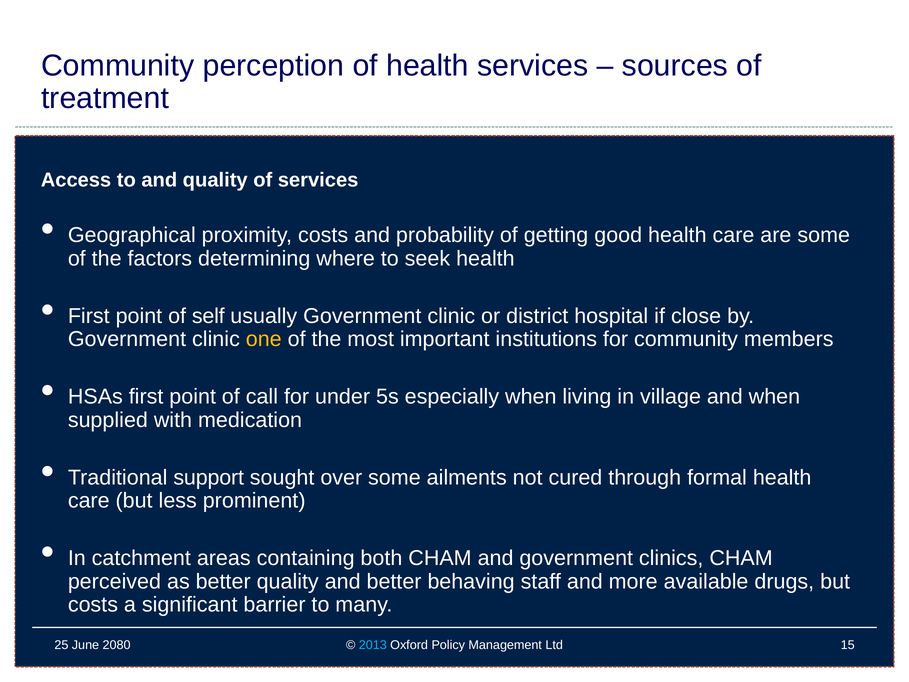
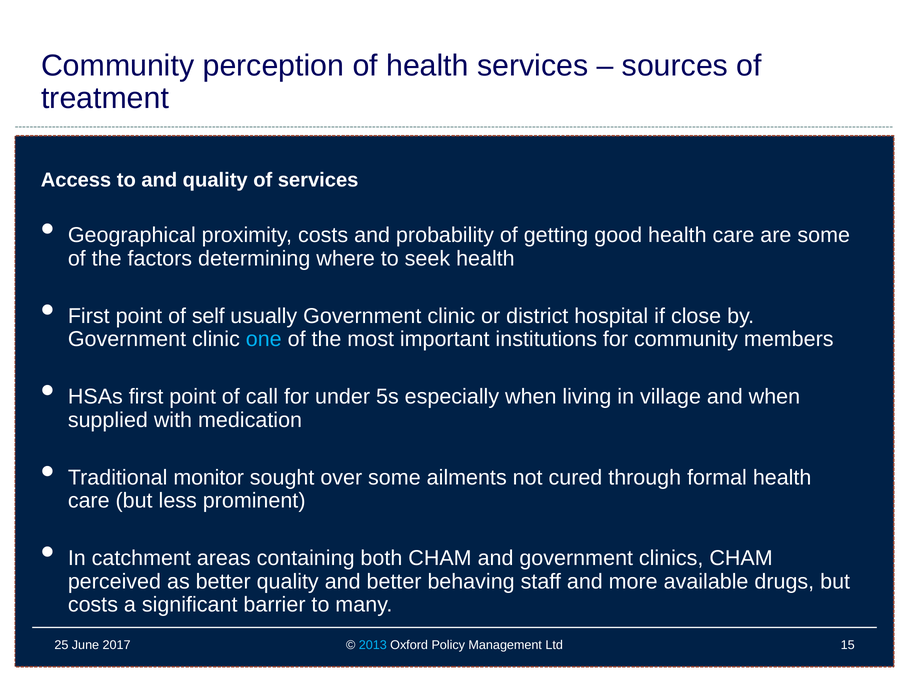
one colour: yellow -> light blue
support: support -> monitor
2080: 2080 -> 2017
